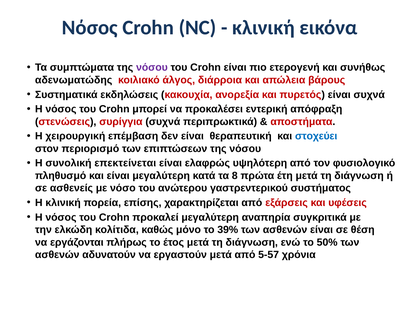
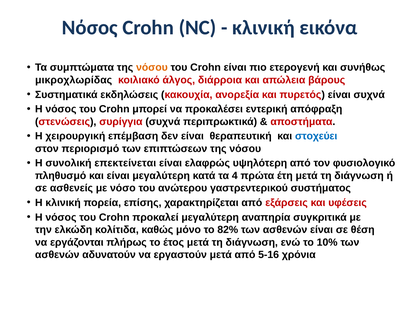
νόσου at (152, 68) colour: purple -> orange
αδενωματώδης: αδενωματώδης -> μικροχλωρίδας
8: 8 -> 4
39%: 39% -> 82%
50%: 50% -> 10%
5-57: 5-57 -> 5-16
